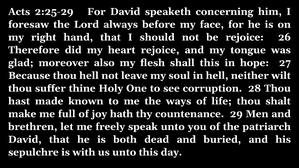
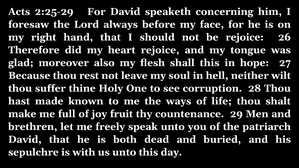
thou hell: hell -> rest
hath: hath -> fruit
